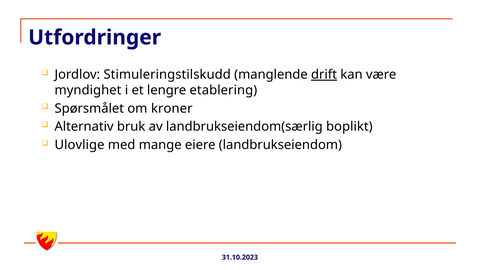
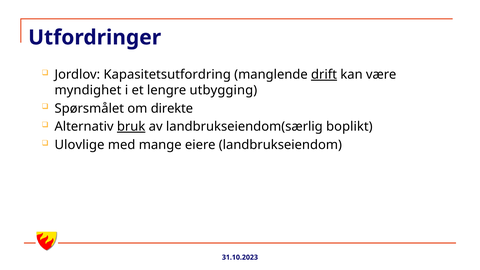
Stimuleringstilskudd: Stimuleringstilskudd -> Kapasitetsutfordring
etablering: etablering -> utbygging
kroner: kroner -> direkte
bruk underline: none -> present
